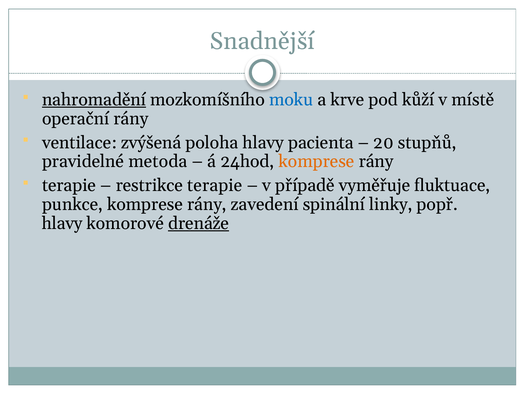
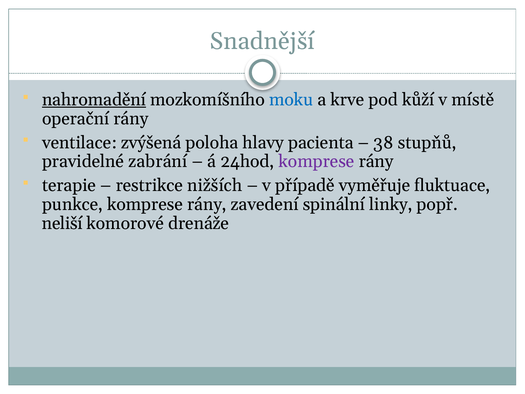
20: 20 -> 38
metoda: metoda -> zabrání
komprese at (317, 161) colour: orange -> purple
restrikce terapie: terapie -> nižších
hlavy at (62, 223): hlavy -> neliší
drenáže underline: present -> none
